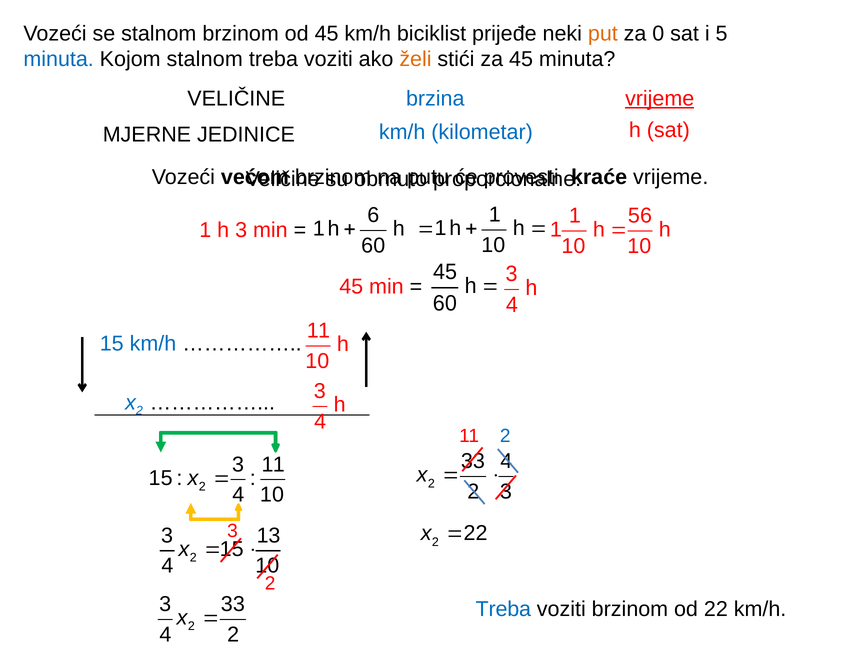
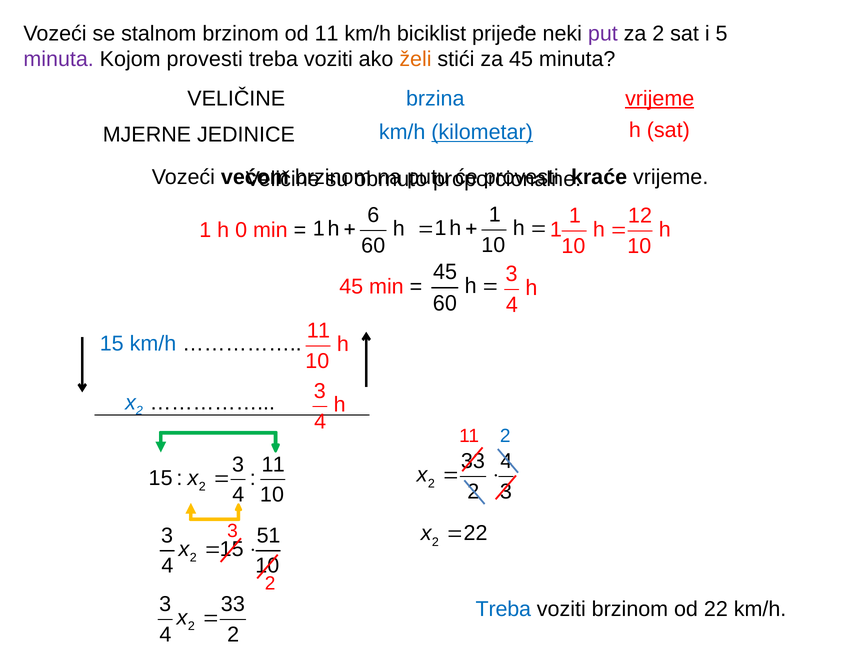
od 45: 45 -> 11
put colour: orange -> purple
za 0: 0 -> 2
minuta at (59, 59) colour: blue -> purple
Kojom stalnom: stalnom -> provesti
kilometar underline: none -> present
56: 56 -> 12
h 3: 3 -> 0
13: 13 -> 51
